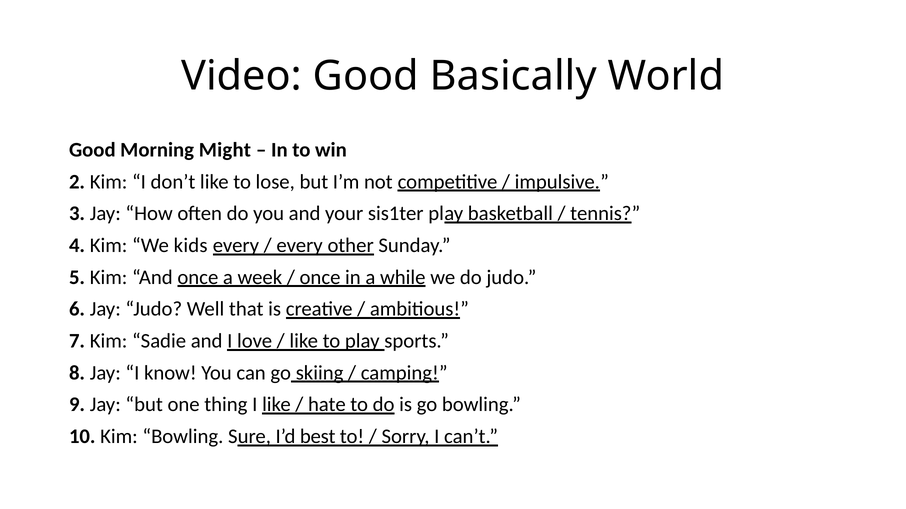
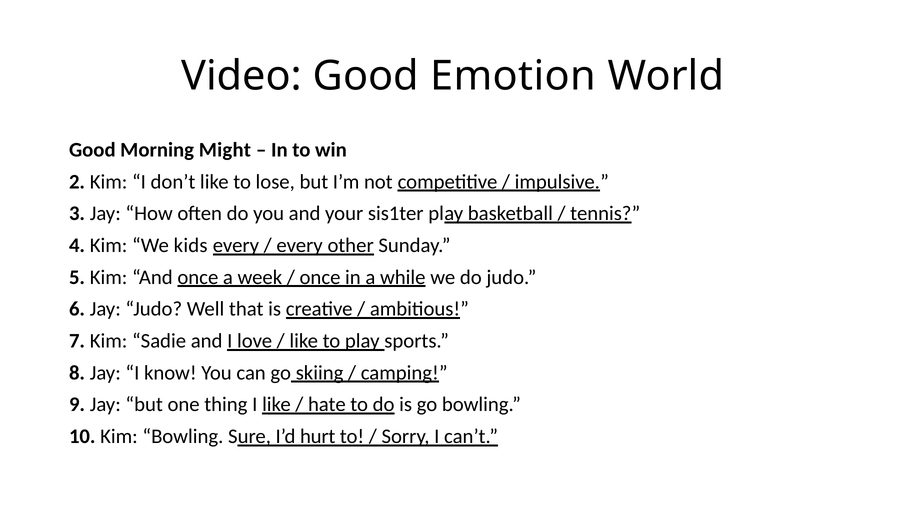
Basically: Basically -> Emotion
best: best -> hurt
